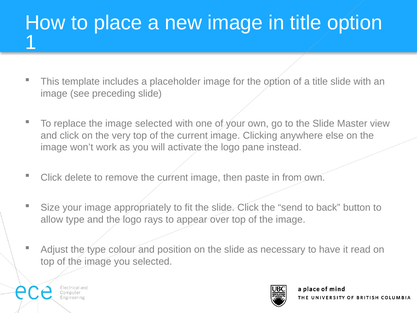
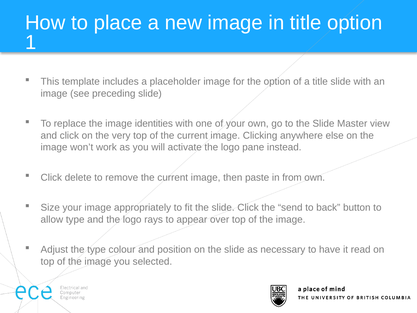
image selected: selected -> identities
